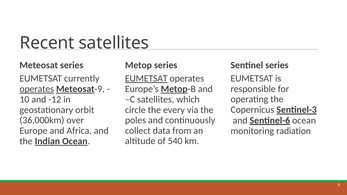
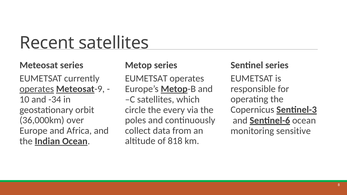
EUMETSAT at (146, 79) underline: present -> none
-12: -12 -> -34
radiation: radiation -> sensitive
540: 540 -> 818
